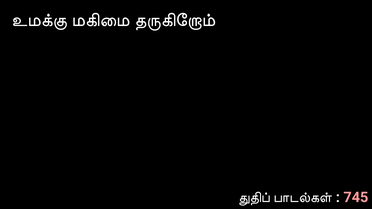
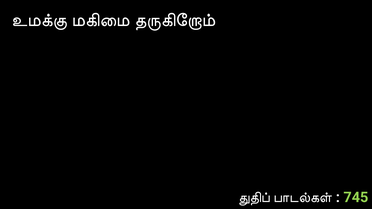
745 colour: pink -> light green
